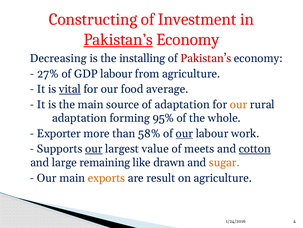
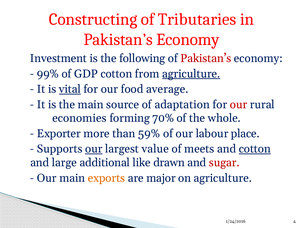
Investment: Investment -> Tributaries
Pakistan’s at (118, 39) underline: present -> none
Decreasing: Decreasing -> Investment
installing: installing -> following
27%: 27% -> 99%
GDP labour: labour -> cotton
agriculture at (191, 74) underline: none -> present
our at (239, 104) colour: orange -> red
adaptation at (79, 118): adaptation -> economies
95%: 95% -> 70%
58%: 58% -> 59%
our at (184, 133) underline: present -> none
work: work -> place
remaining: remaining -> additional
sugar colour: orange -> red
result: result -> major
